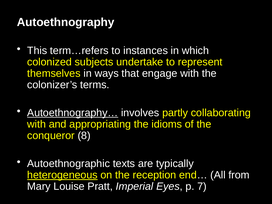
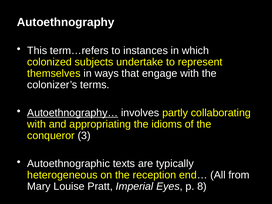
8: 8 -> 3
heterogeneous underline: present -> none
7: 7 -> 8
